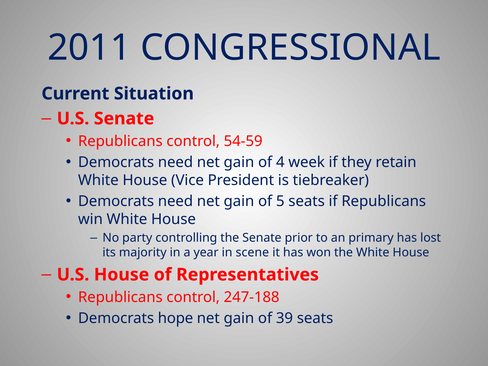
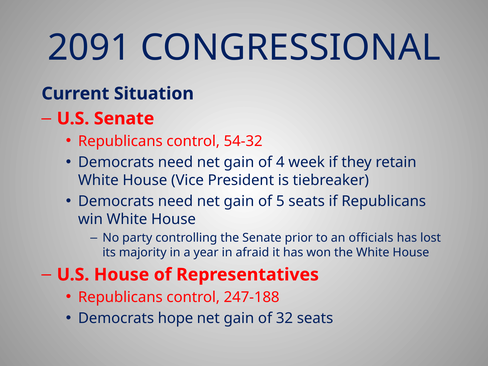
2011: 2011 -> 2091
54-59: 54-59 -> 54-32
primary: primary -> officials
scene: scene -> afraid
39: 39 -> 32
